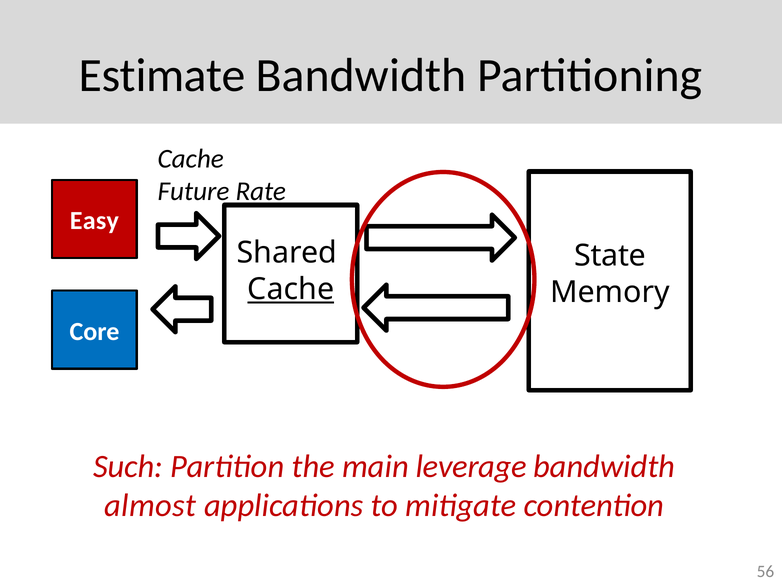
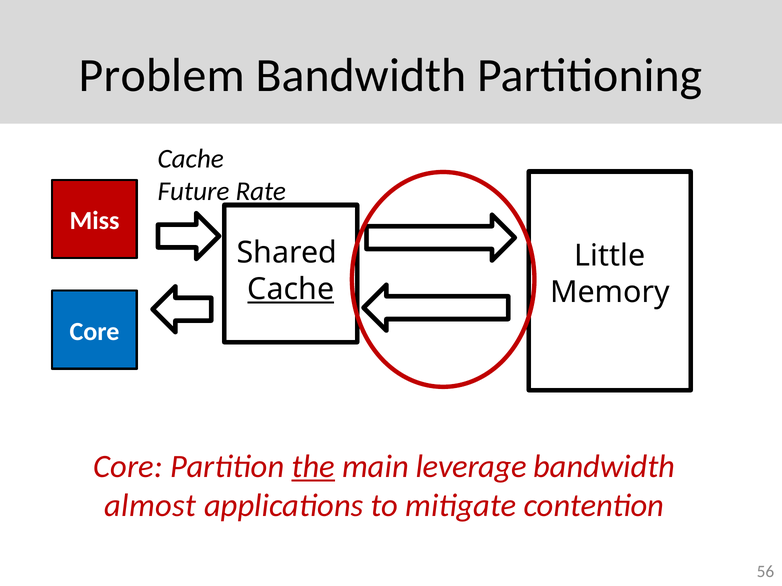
Estimate: Estimate -> Problem
Easy: Easy -> Miss
State: State -> Little
Such at (128, 467): Such -> Core
the underline: none -> present
